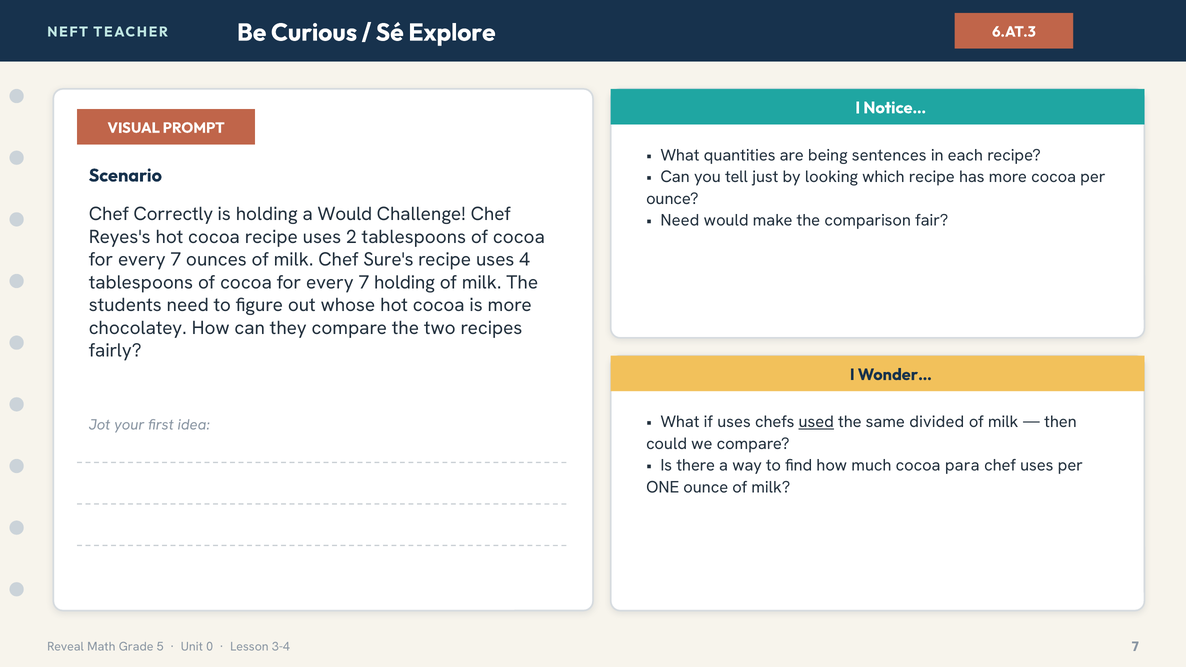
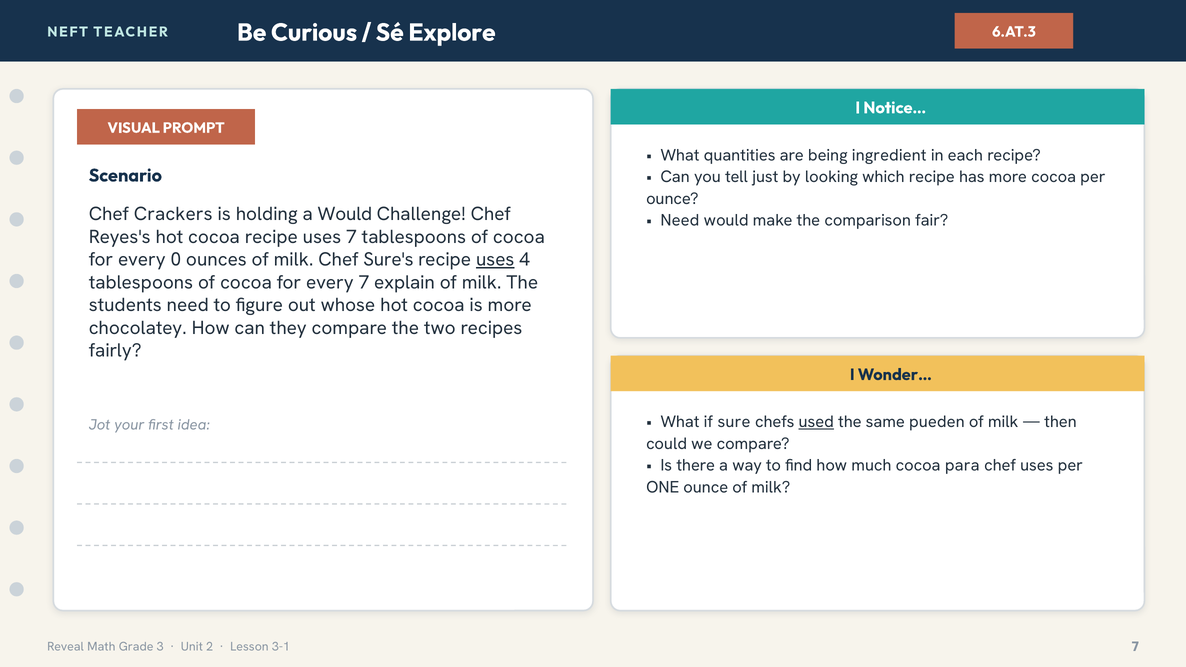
sentences: sentences -> ingredient
Correctly: Correctly -> Crackers
uses 2: 2 -> 7
7 at (176, 260): 7 -> 0
uses at (495, 260) underline: none -> present
7 holding: holding -> explain
if uses: uses -> sure
divided: divided -> pueden
5: 5 -> 3
0: 0 -> 2
3-4: 3-4 -> 3-1
